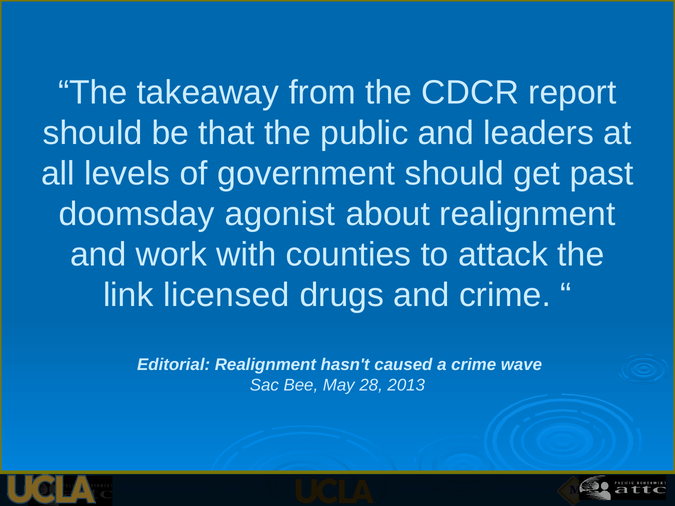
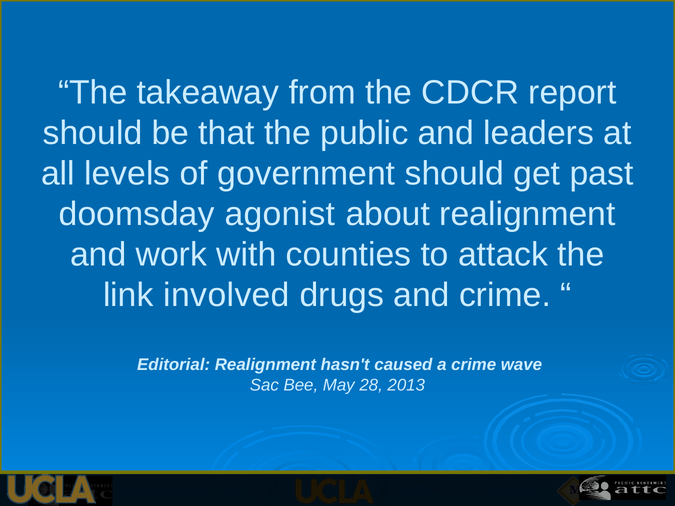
licensed: licensed -> involved
